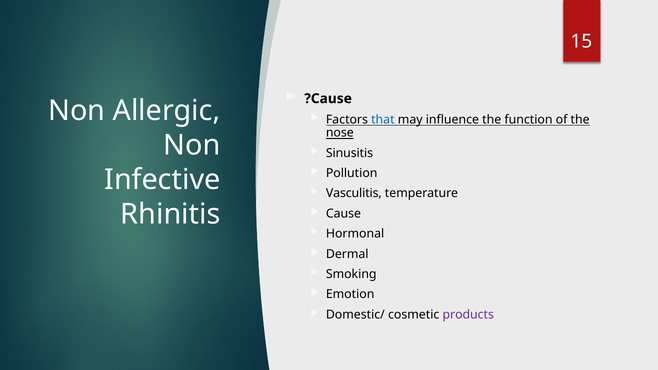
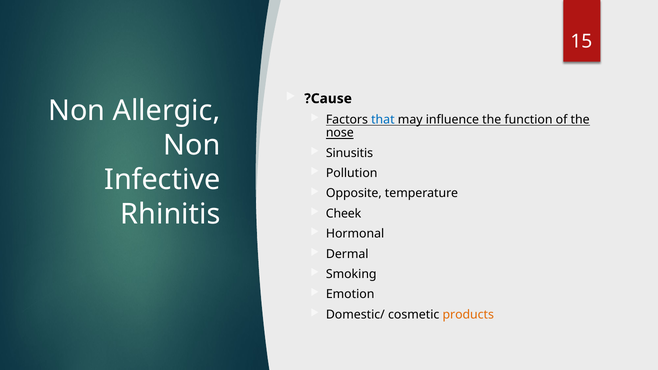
Vasculitis: Vasculitis -> Opposite
Cause: Cause -> Cheek
products colour: purple -> orange
